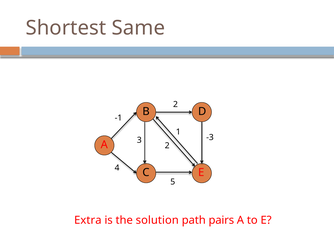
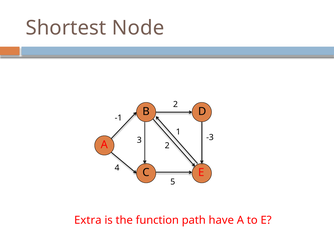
Same: Same -> Node
solution: solution -> function
pairs: pairs -> have
